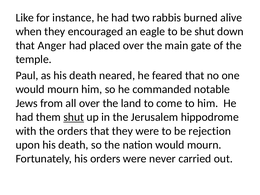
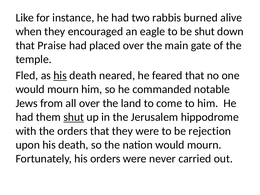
Anger: Anger -> Praise
Paul: Paul -> Fled
his at (60, 76) underline: none -> present
